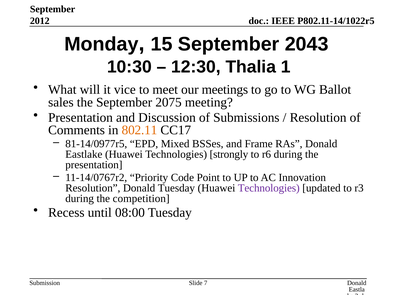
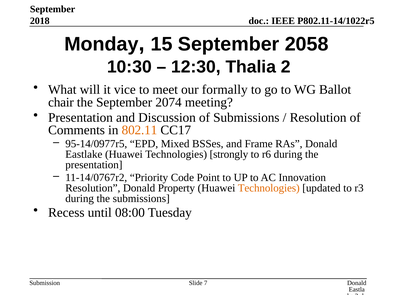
2012: 2012 -> 2018
2043: 2043 -> 2058
1: 1 -> 2
meetings: meetings -> formally
sales: sales -> chair
2075: 2075 -> 2074
81-14/0977r5: 81-14/0977r5 -> 95-14/0977r5
Donald Tuesday: Tuesday -> Property
Technologies at (269, 188) colour: purple -> orange
the competition: competition -> submissions
